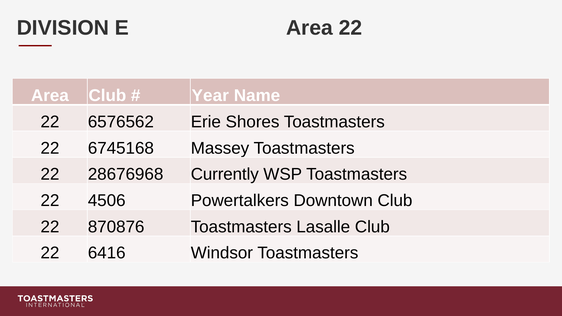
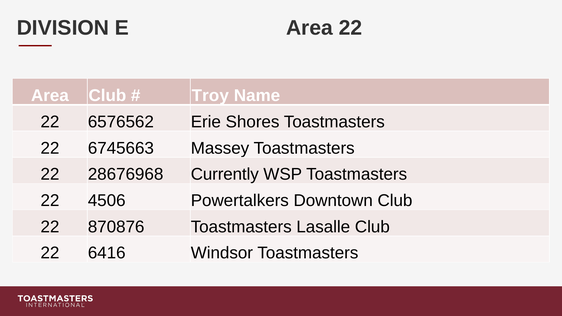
Year: Year -> Troy
6745168: 6745168 -> 6745663
